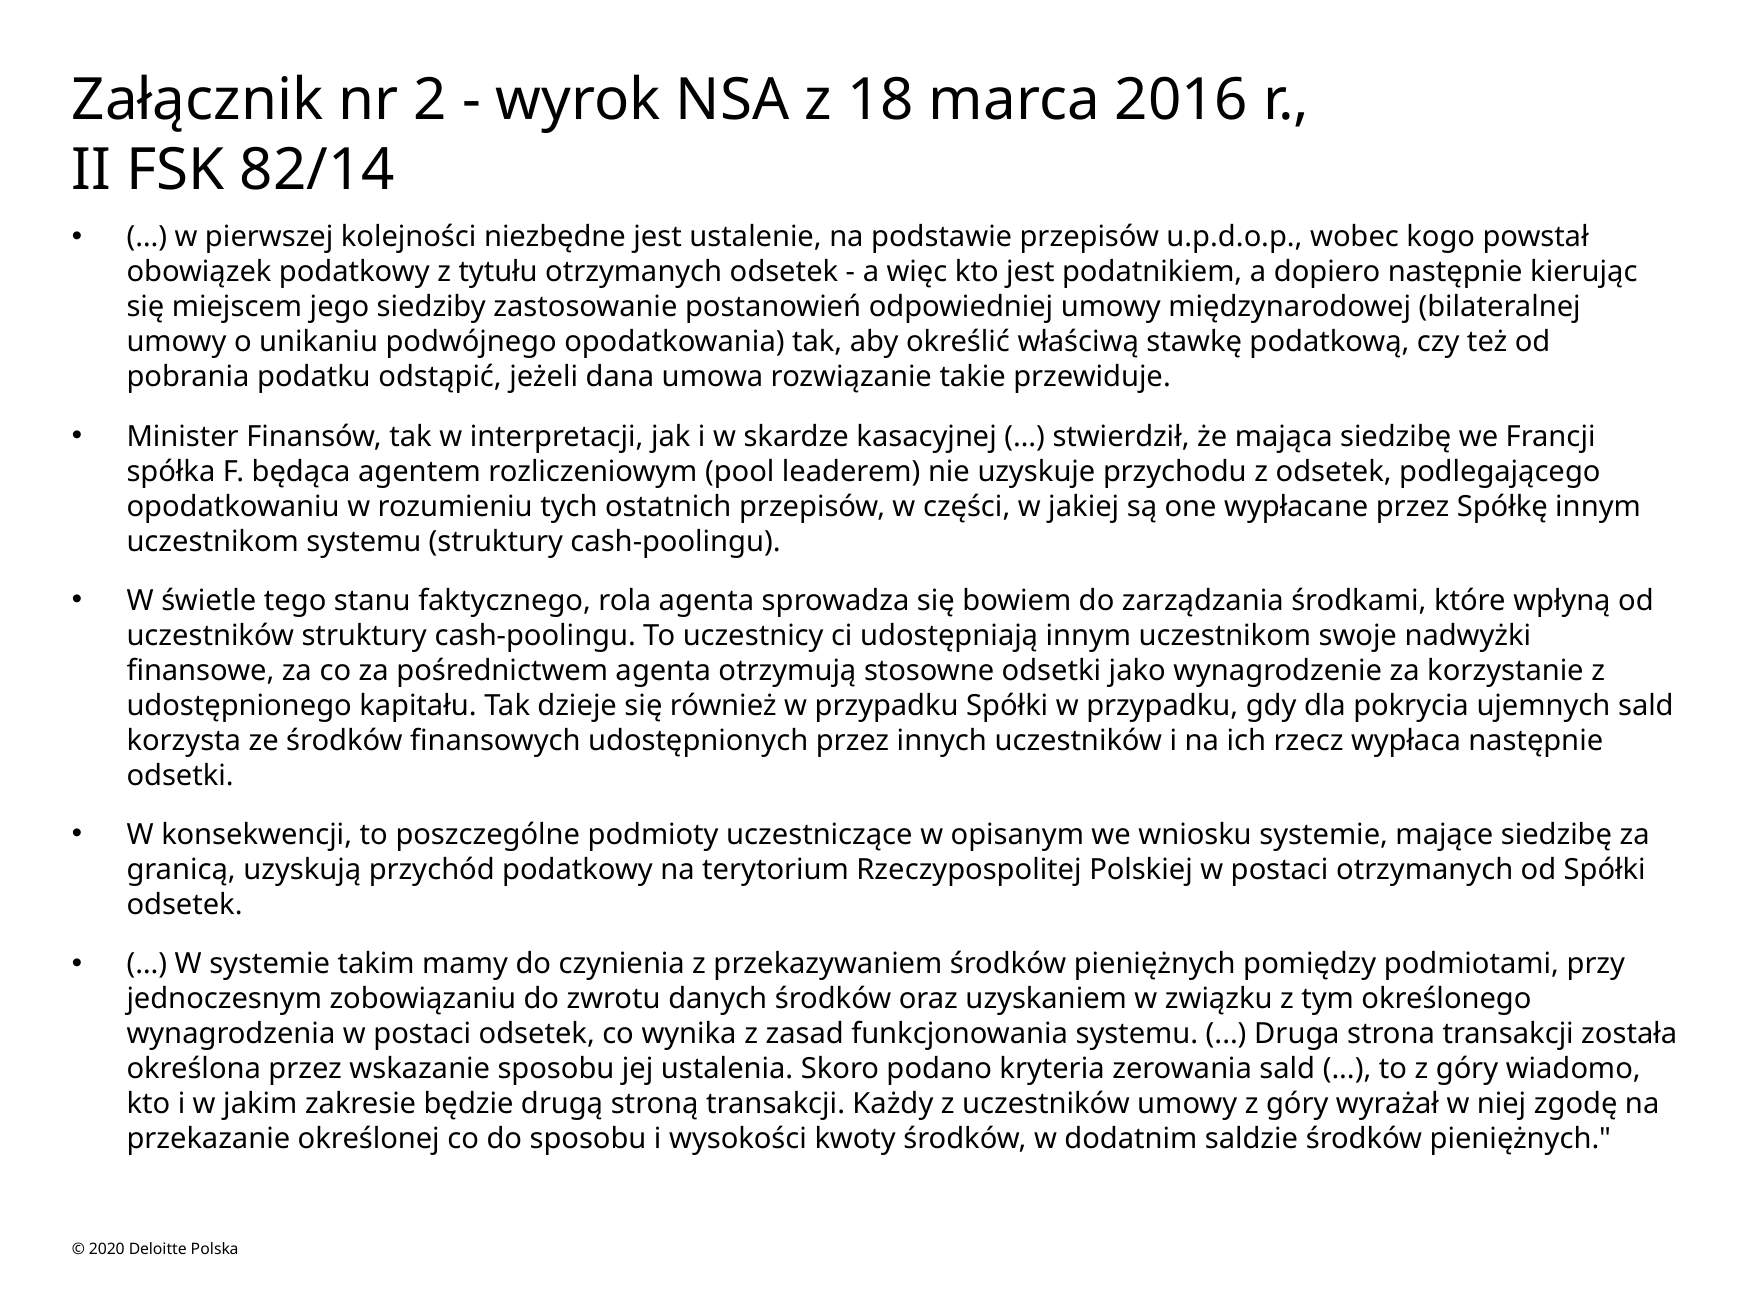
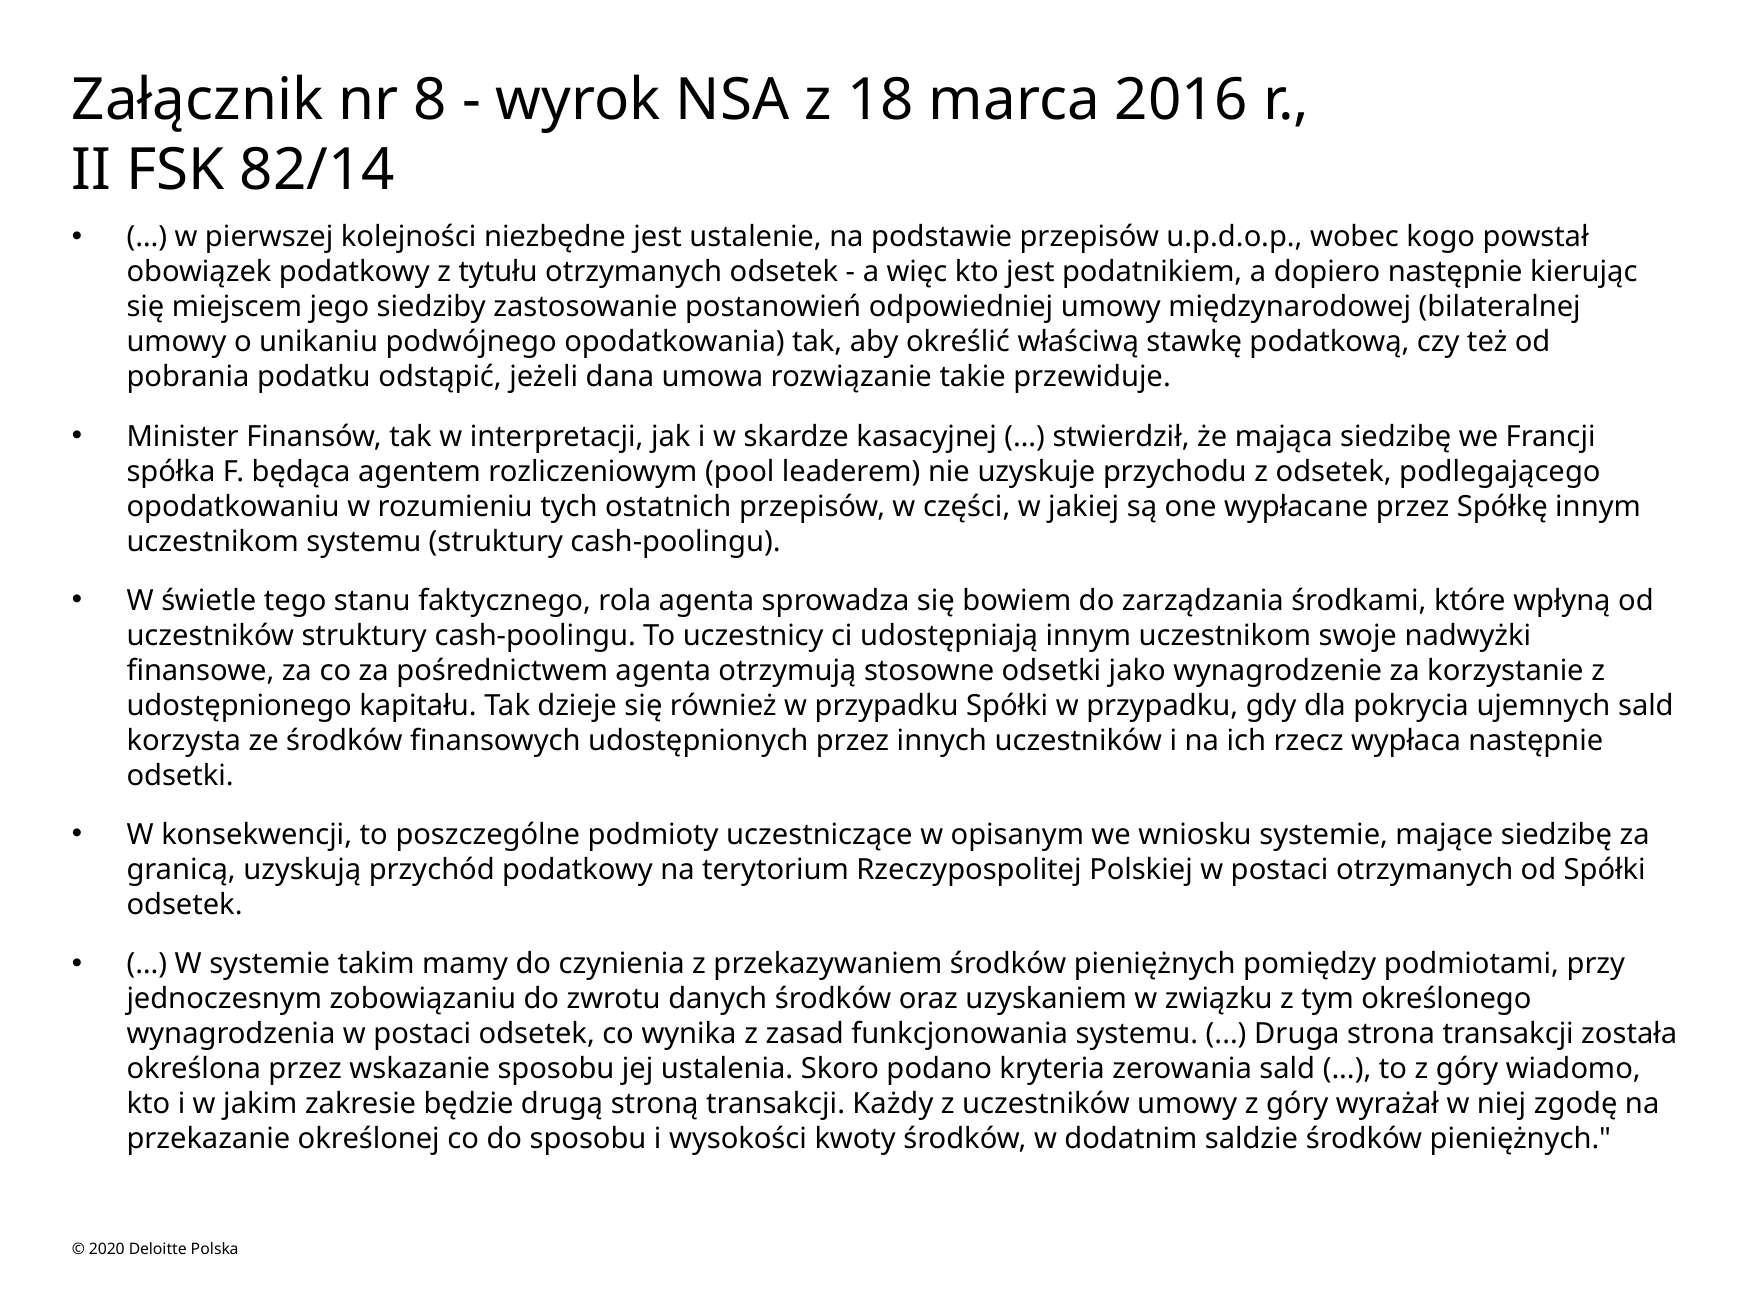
2: 2 -> 8
